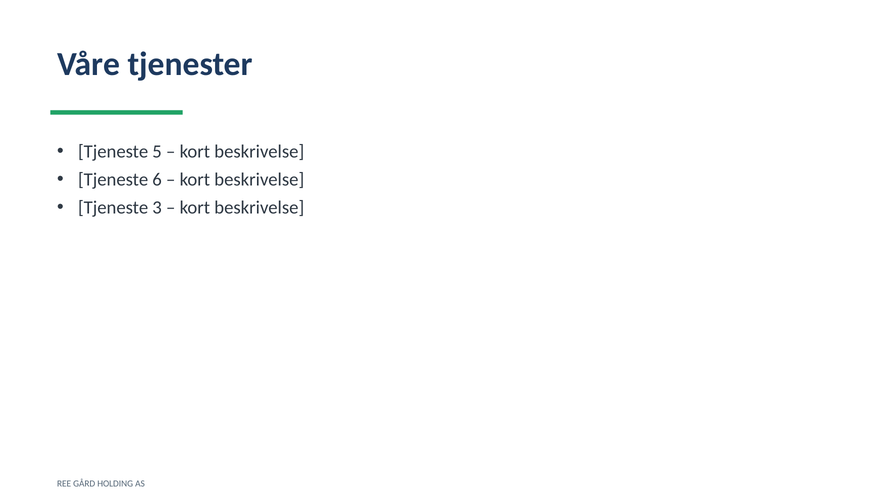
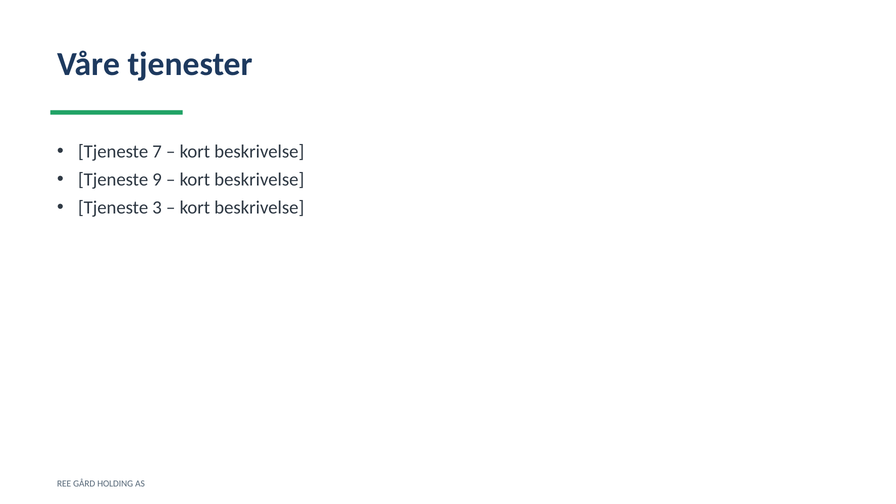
5: 5 -> 7
6: 6 -> 9
